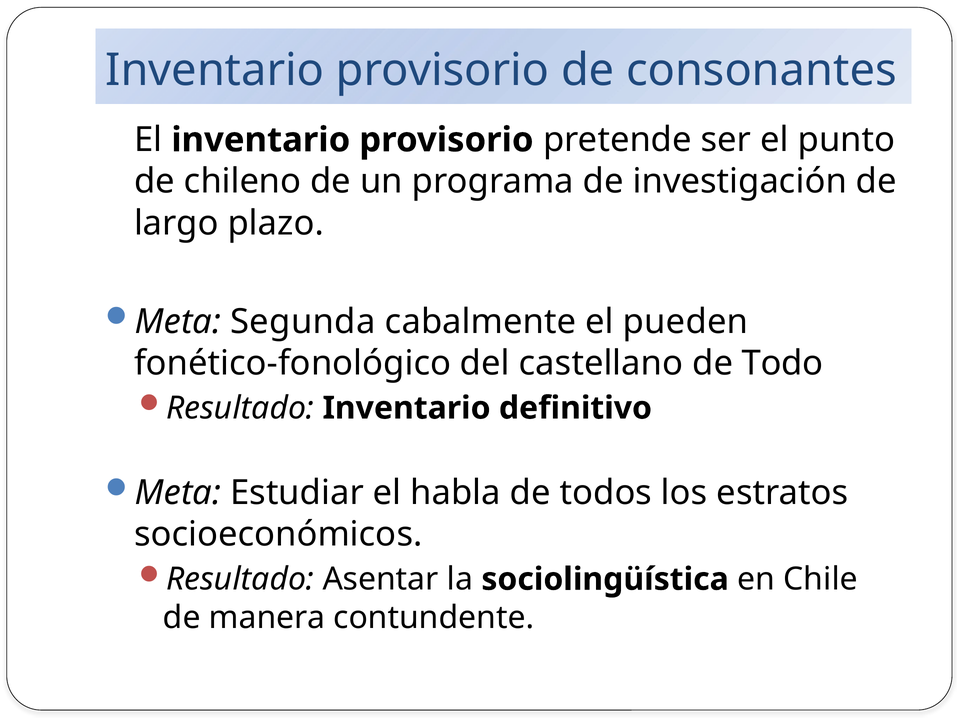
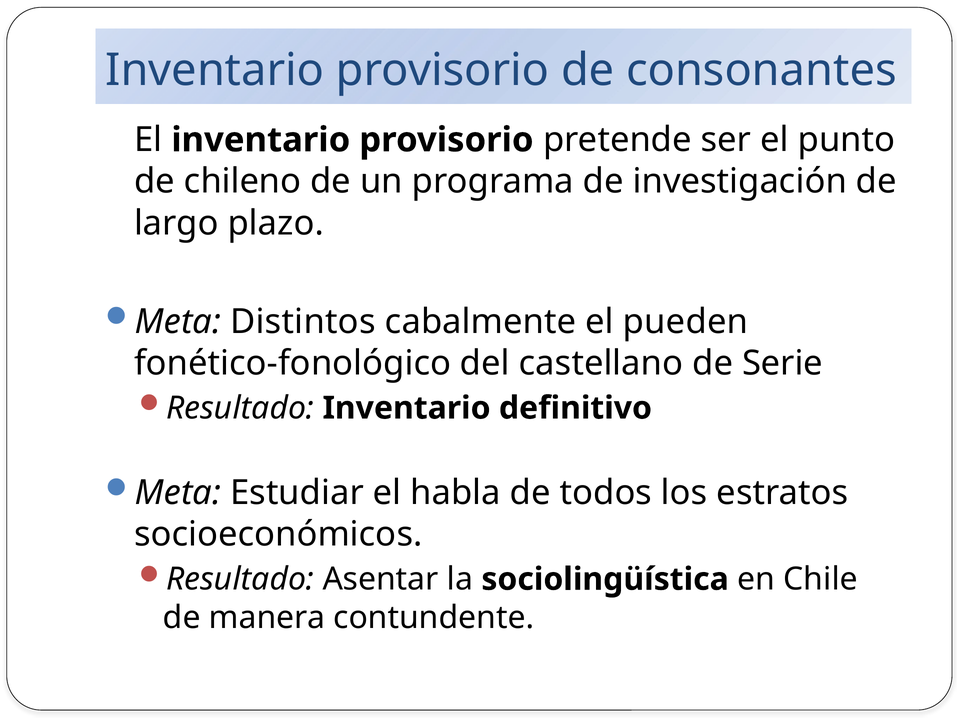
Segunda: Segunda -> Distintos
Todo: Todo -> Serie
